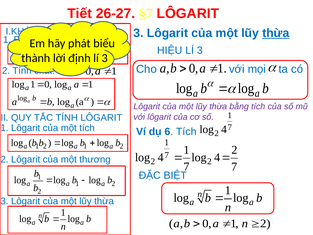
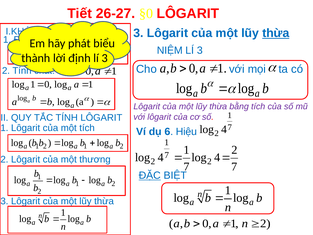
§7: §7 -> §0
HIỆU at (170, 50): HIỆU -> NIỆM
6 Tích: Tích -> Hiệu
ĐẶC underline: none -> present
